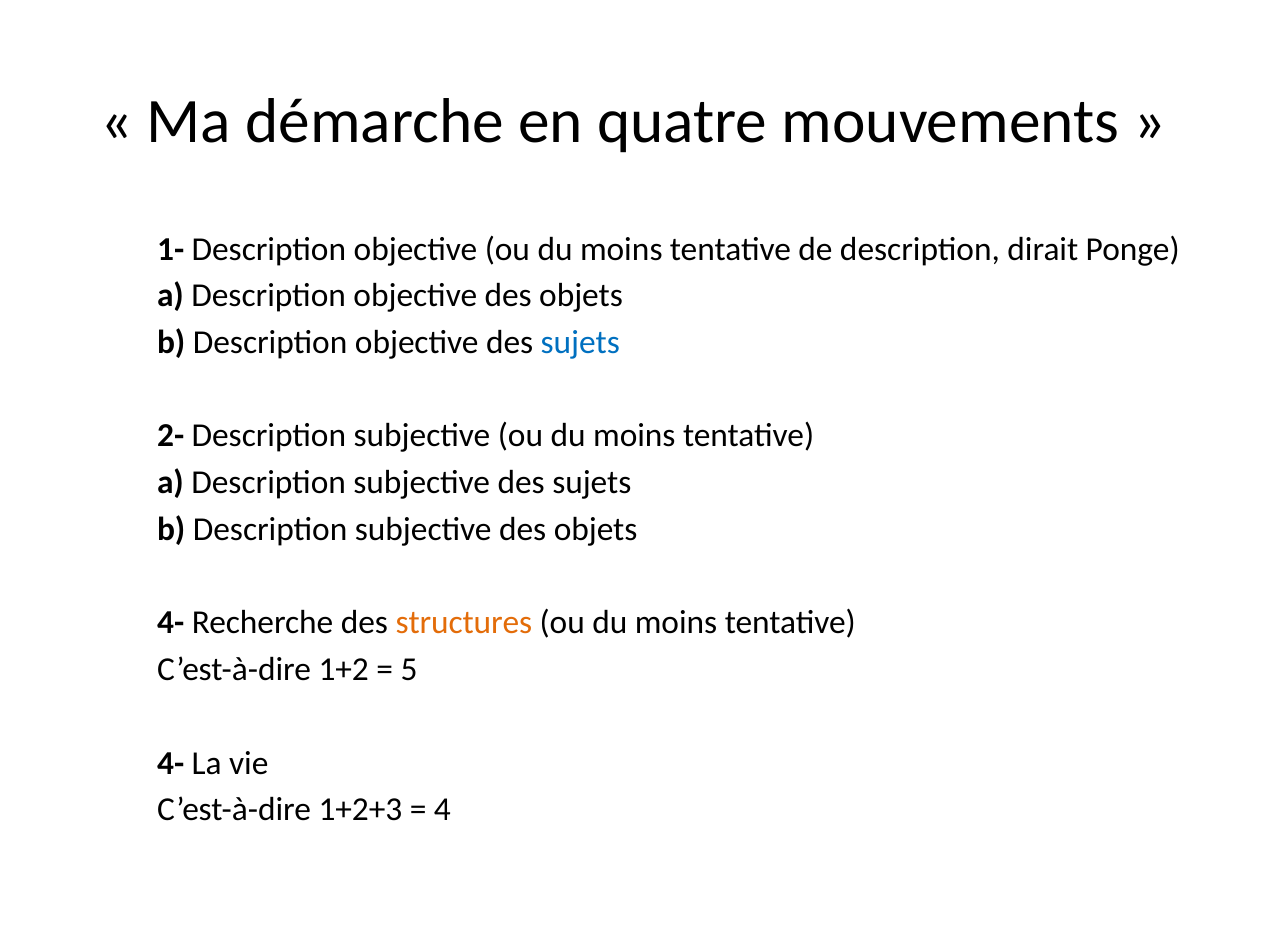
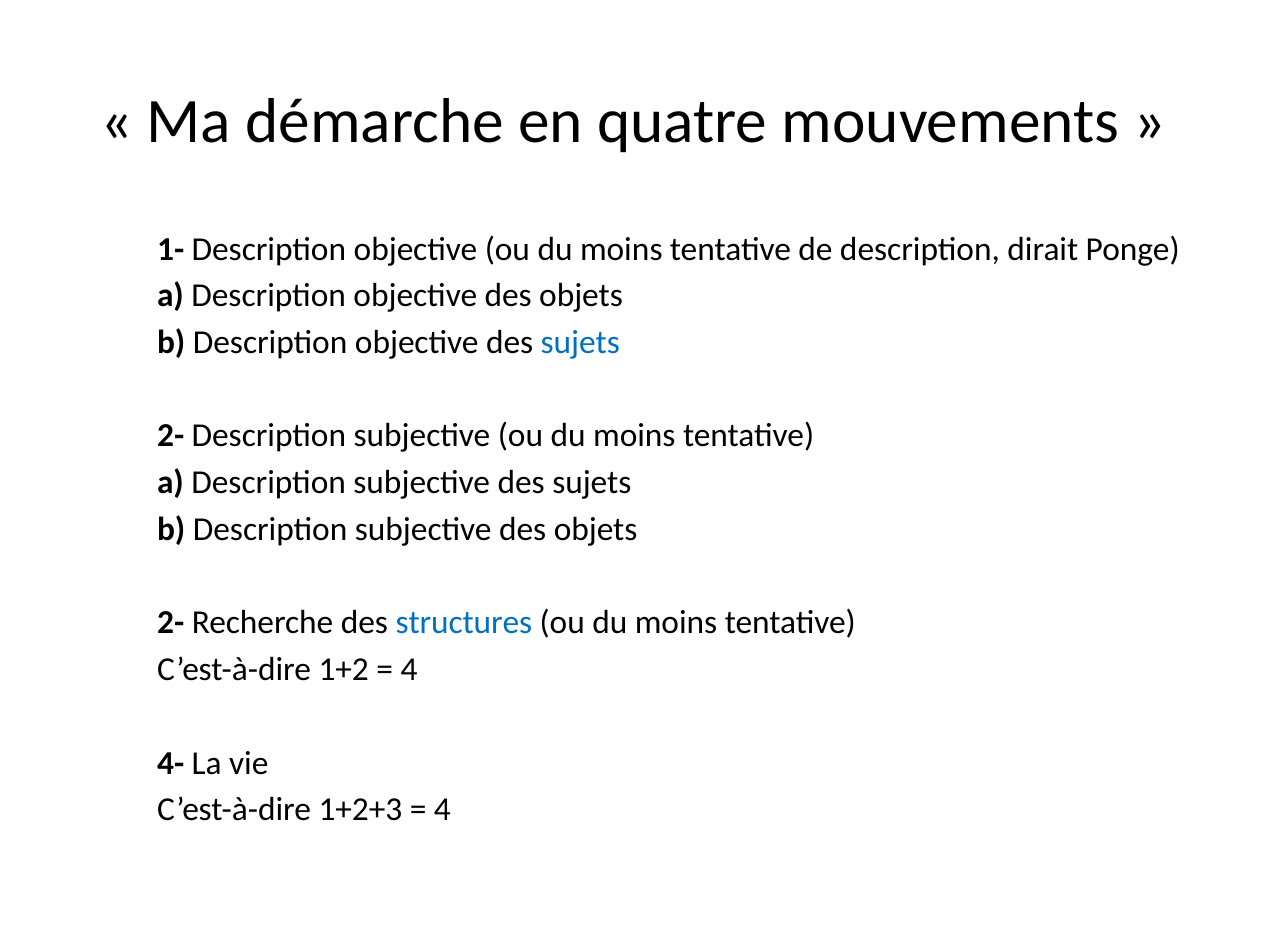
4- at (171, 623): 4- -> 2-
structures colour: orange -> blue
5 at (409, 670): 5 -> 4
